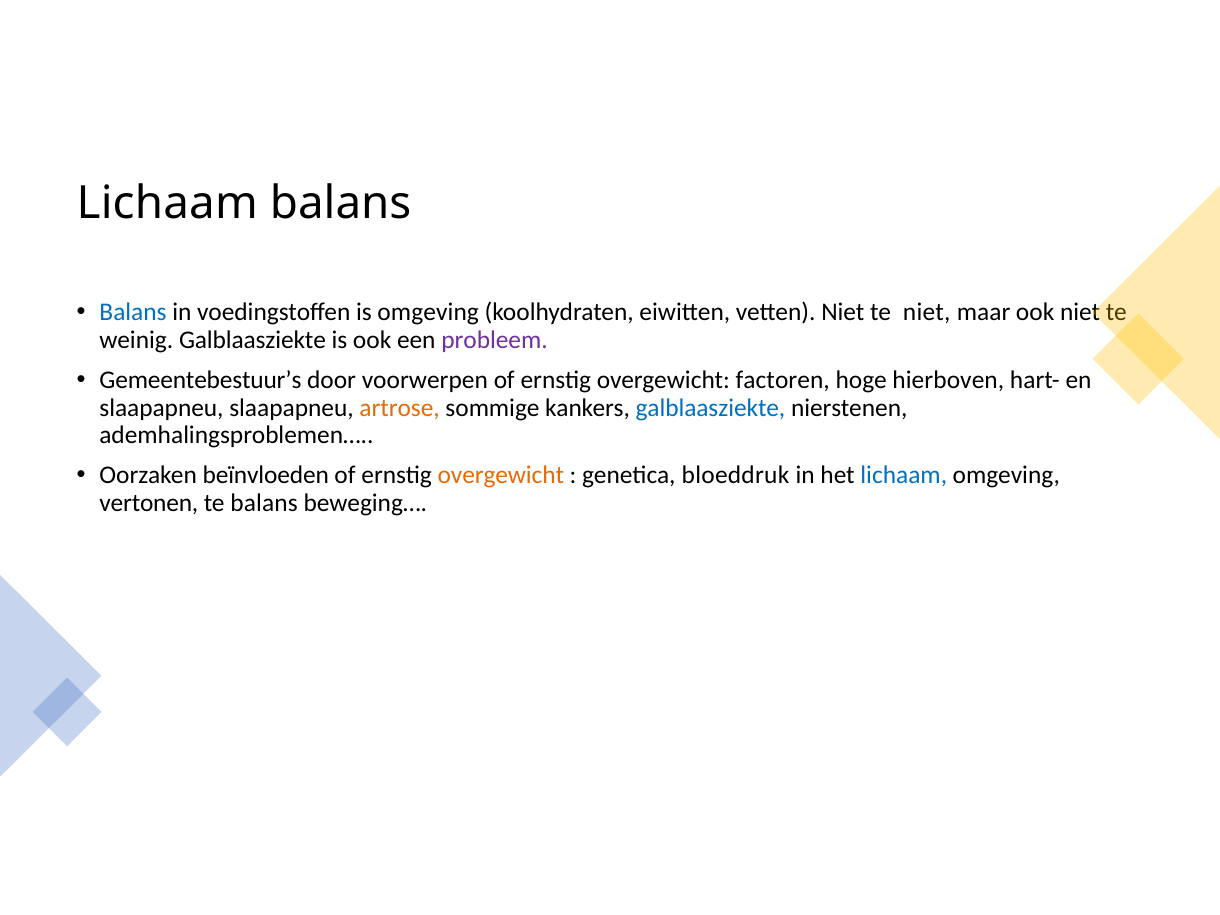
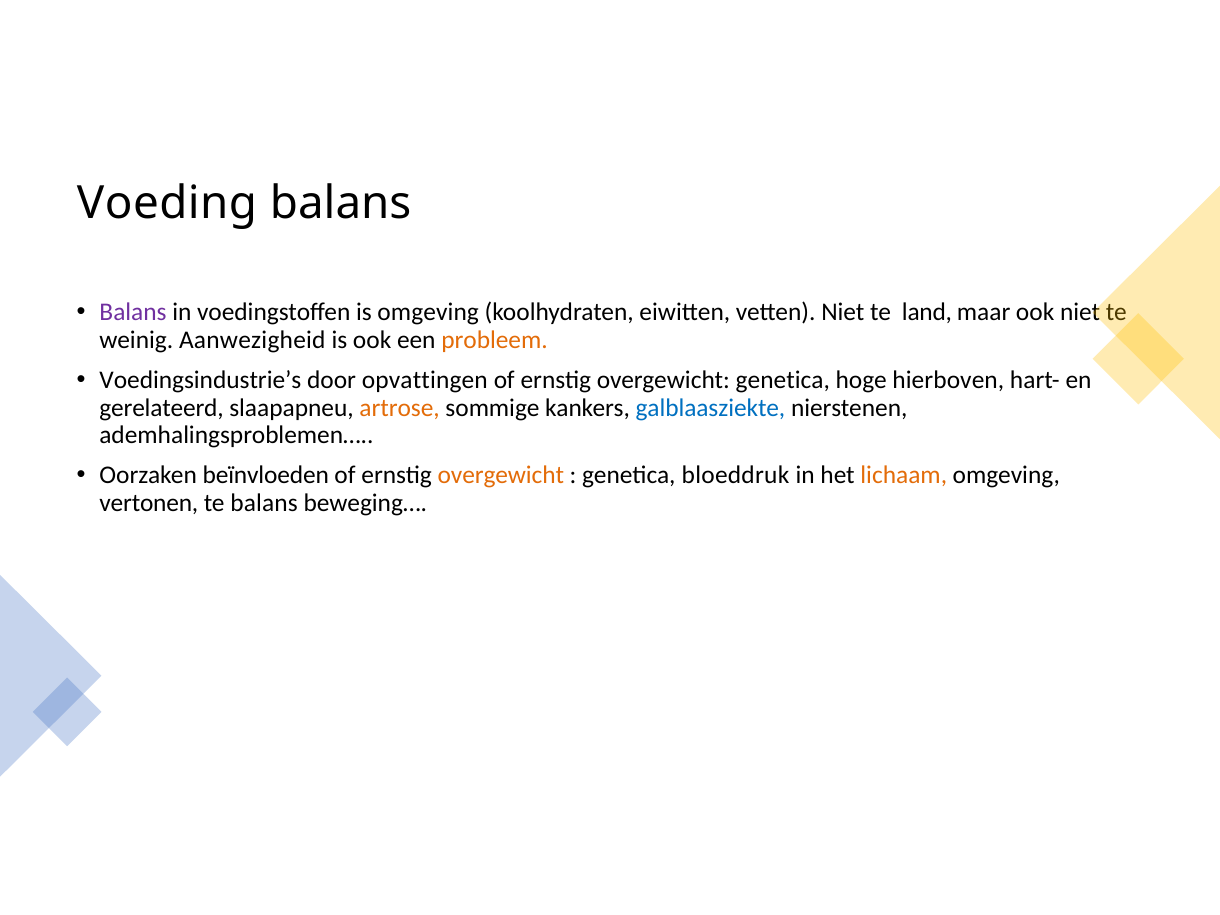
Lichaam at (167, 203): Lichaam -> Voeding
Balans at (133, 312) colour: blue -> purple
te niet: niet -> land
weinig Galblaasziekte: Galblaasziekte -> Aanwezigheid
probleem colour: purple -> orange
Gemeentebestuur’s: Gemeentebestuur’s -> Voedingsindustrie’s
voorwerpen: voorwerpen -> opvattingen
overgewicht factoren: factoren -> genetica
slaapapneu at (161, 408): slaapapneu -> gerelateerd
lichaam at (904, 475) colour: blue -> orange
